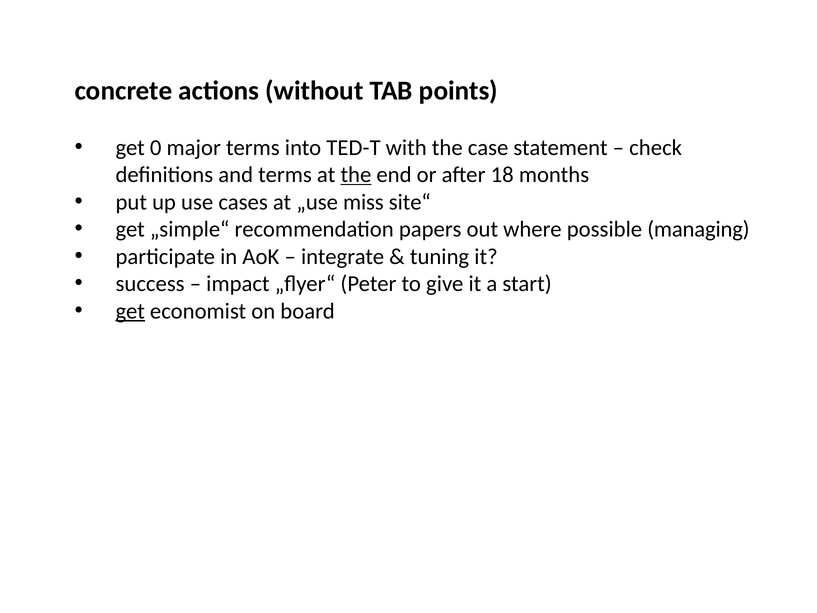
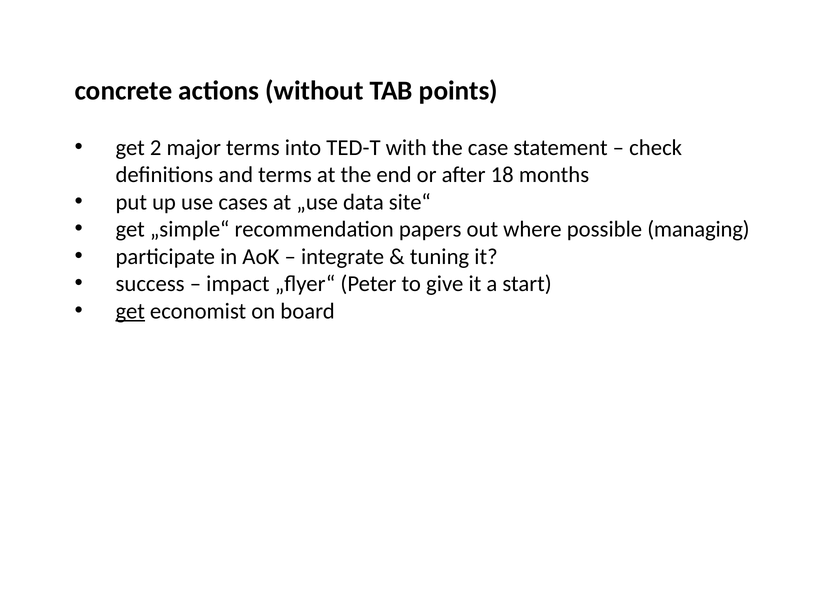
0: 0 -> 2
the at (356, 175) underline: present -> none
miss: miss -> data
